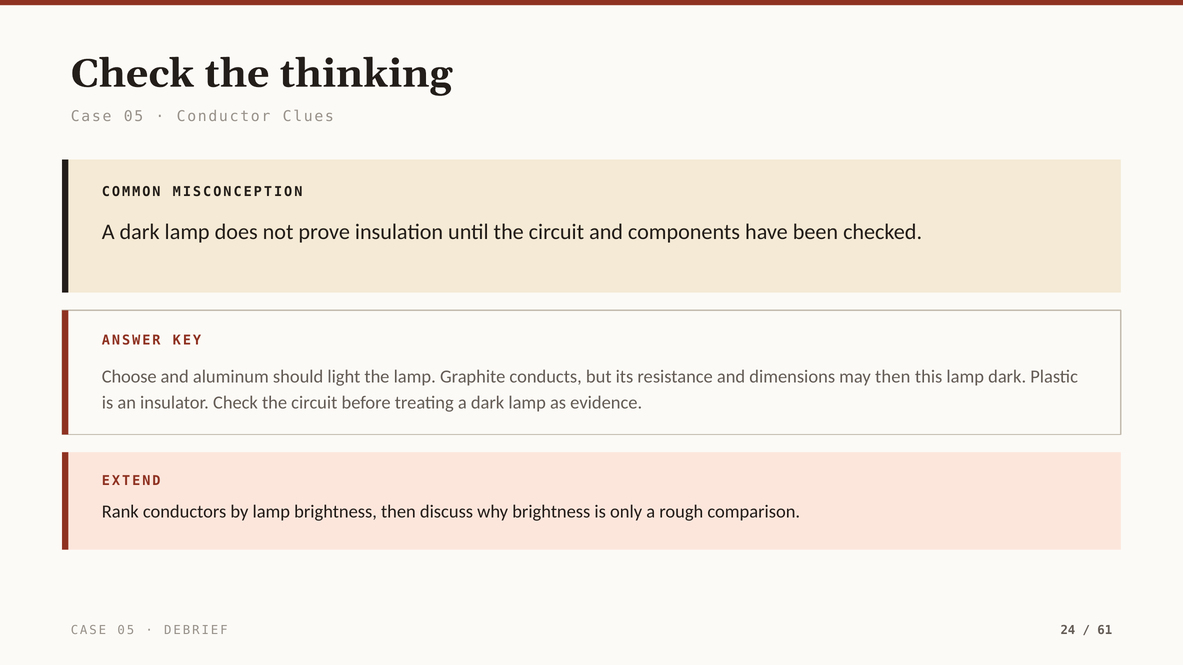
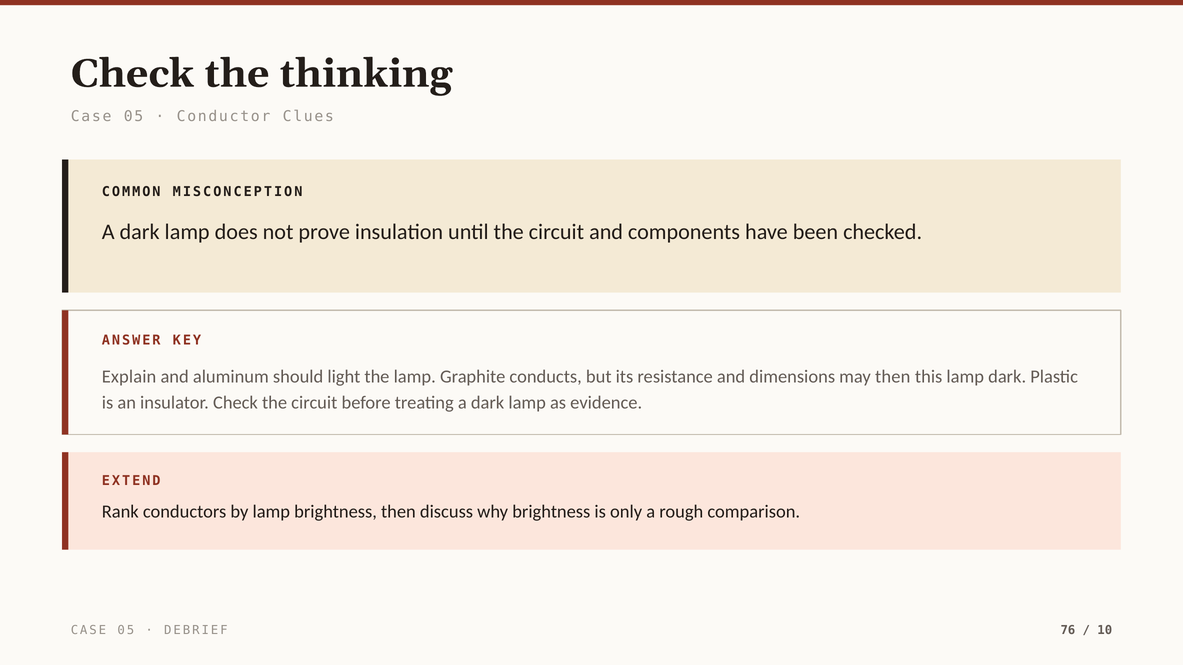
Choose: Choose -> Explain
24: 24 -> 76
61: 61 -> 10
